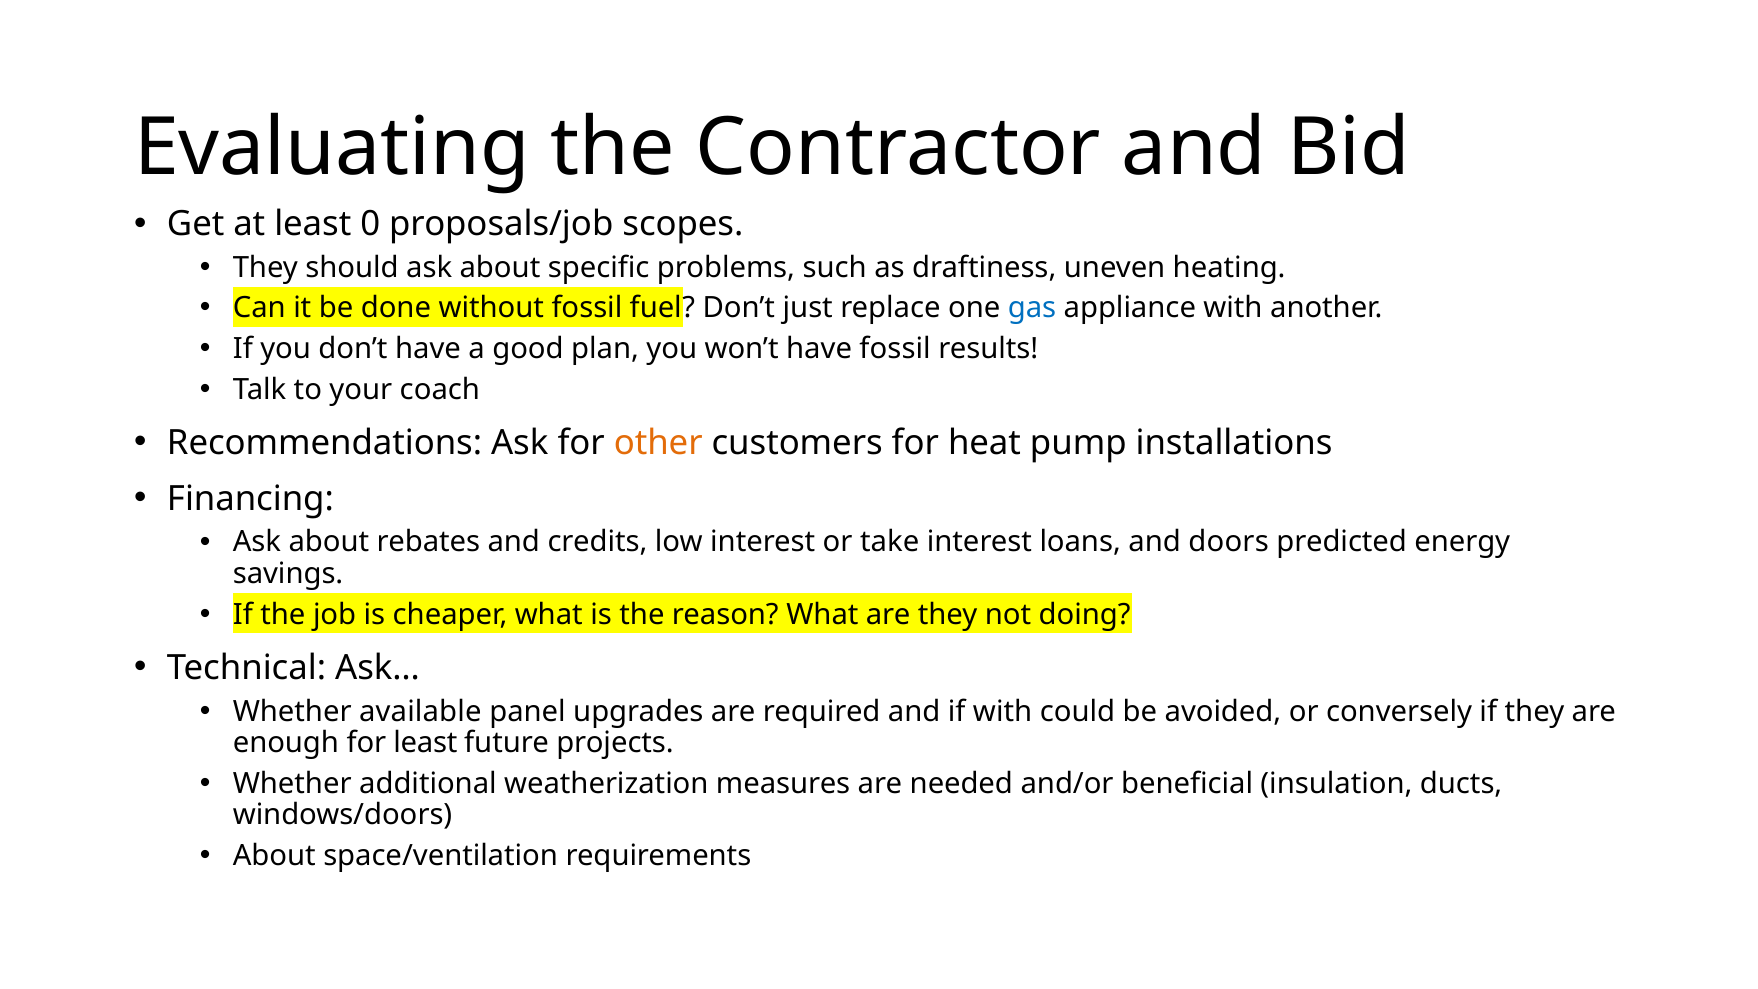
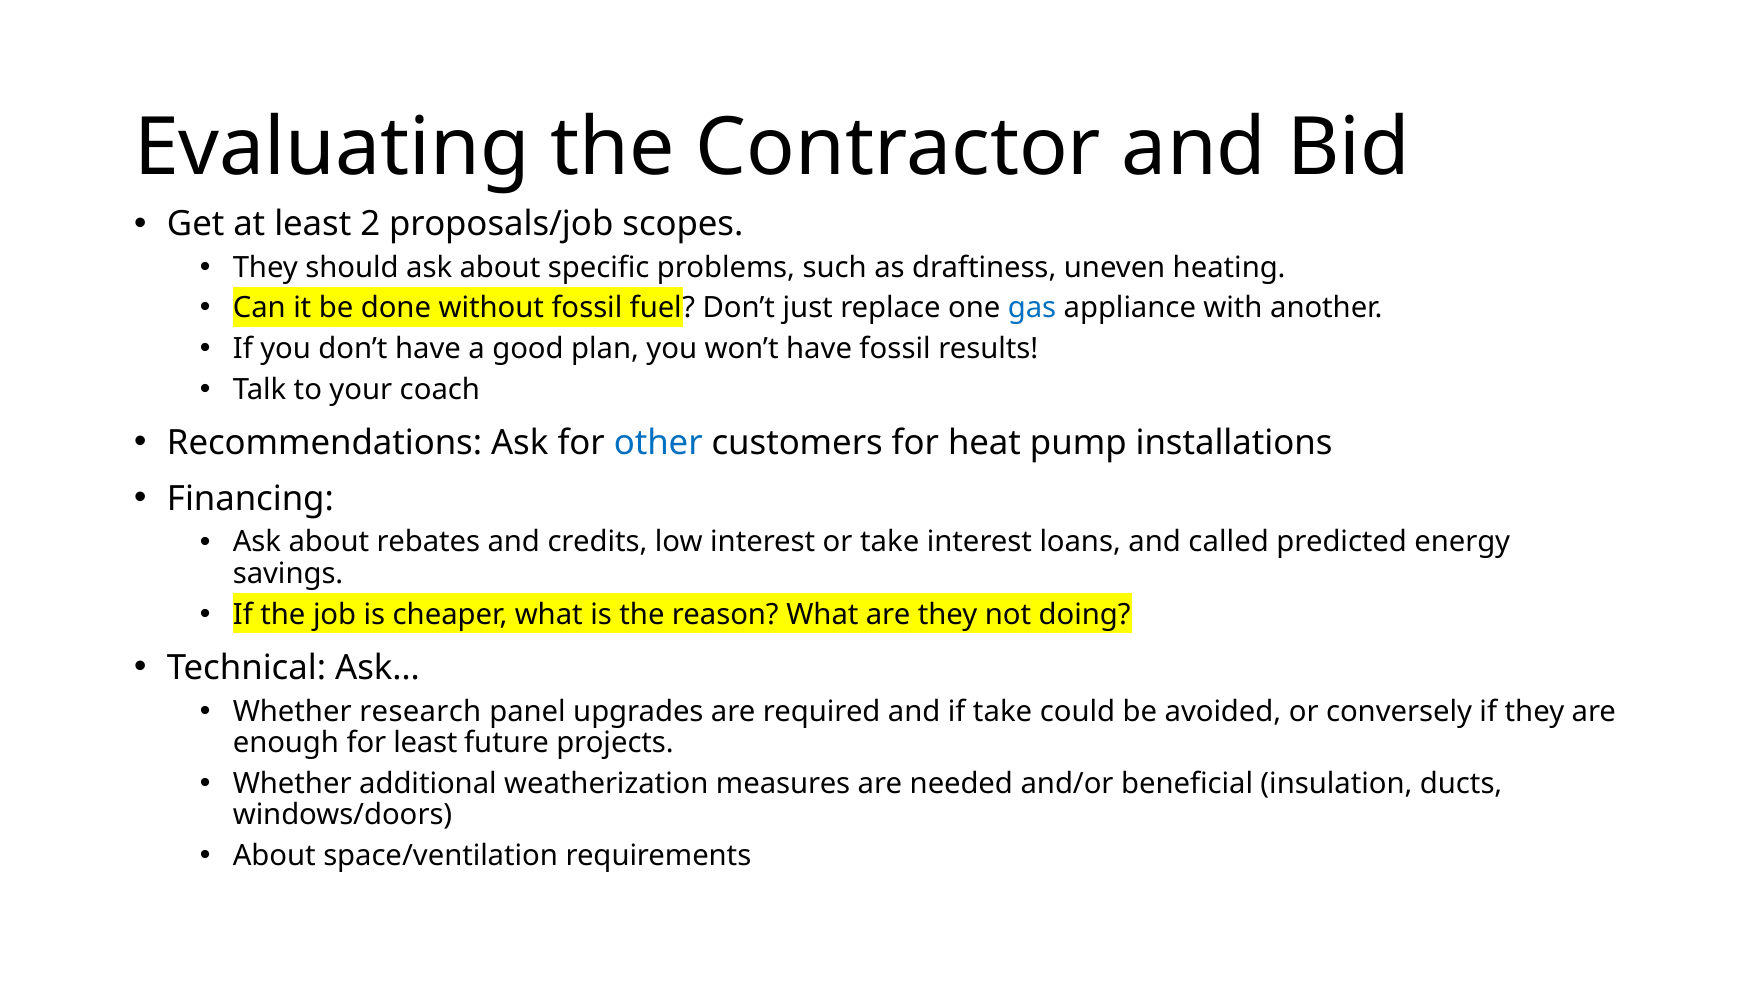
0: 0 -> 2
other colour: orange -> blue
doors: doors -> called
available: available -> research
if with: with -> take
